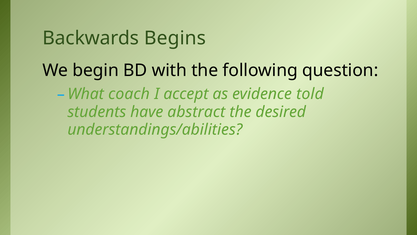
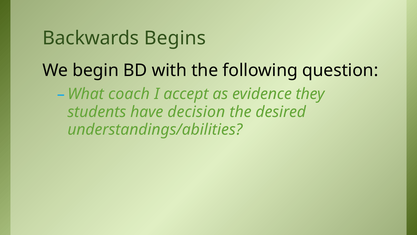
told: told -> they
abstract: abstract -> decision
